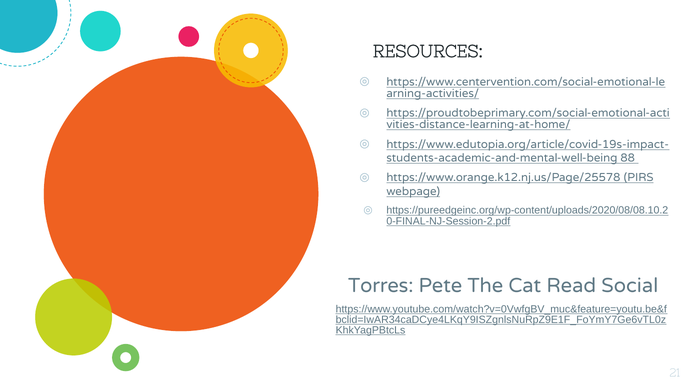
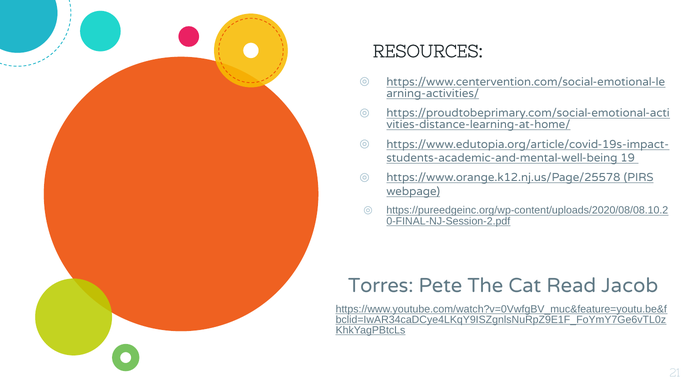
88: 88 -> 19
Social: Social -> Jacob
